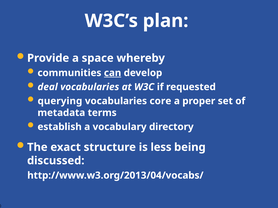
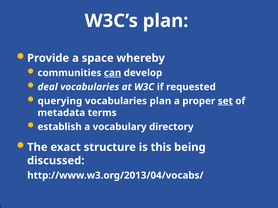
vocabularies core: core -> plan
set underline: none -> present
less: less -> this
